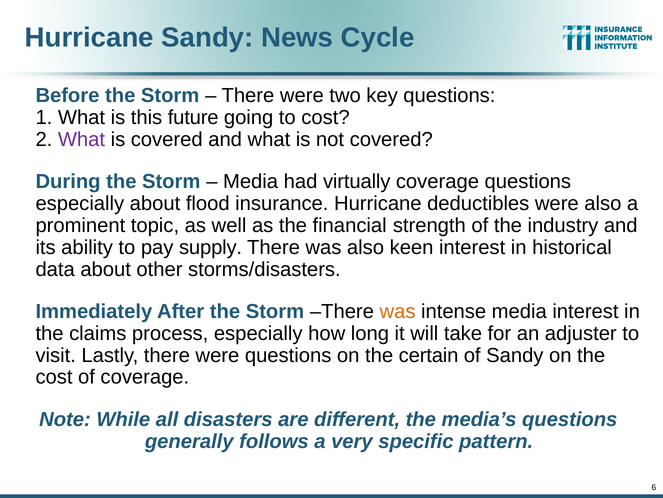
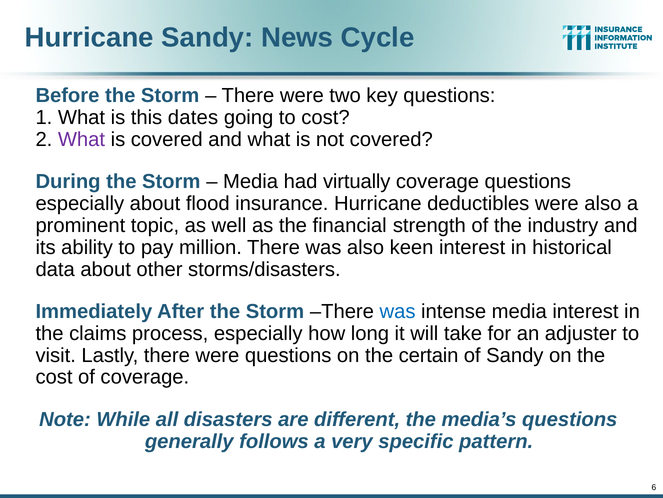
future: future -> dates
supply: supply -> million
was at (398, 311) colour: orange -> blue
